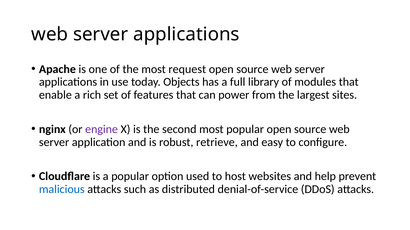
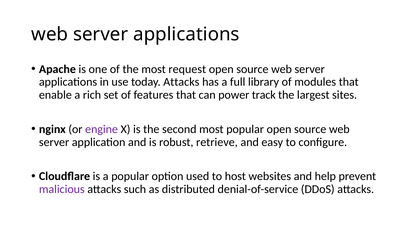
today Objects: Objects -> Attacks
from: from -> track
malicious colour: blue -> purple
